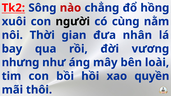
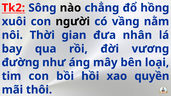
nào colour: red -> black
cùng: cùng -> vầng
nhưng: nhưng -> đường
loài: loài -> loại
